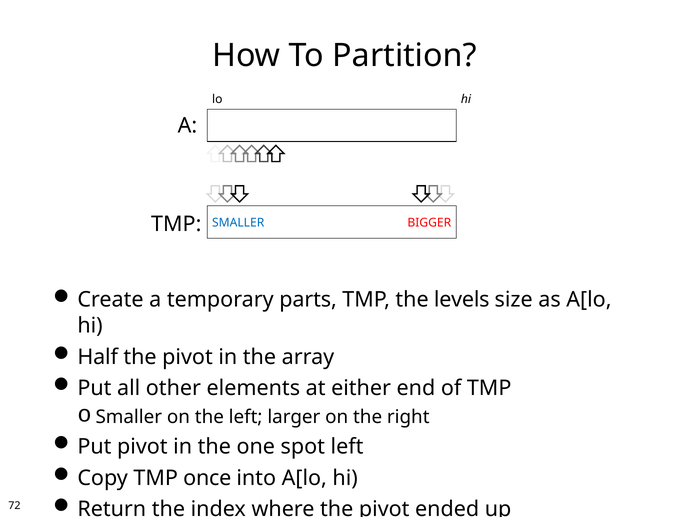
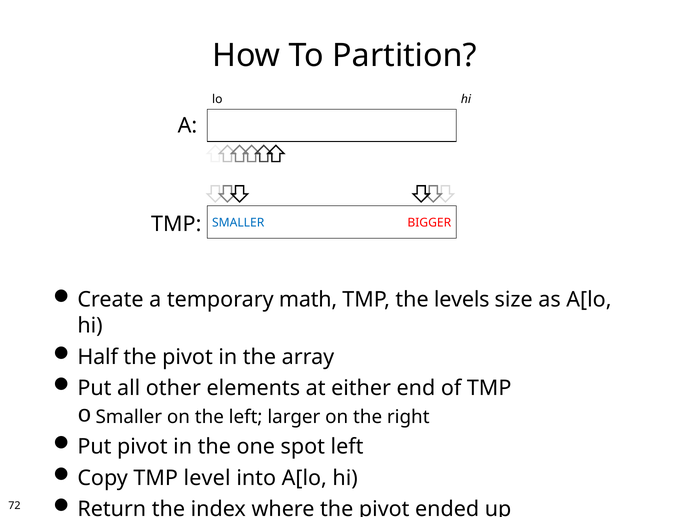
parts: parts -> math
once: once -> level
